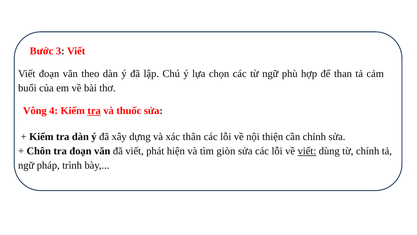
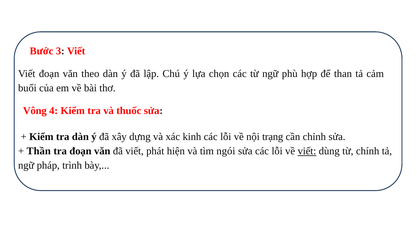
tra at (94, 111) underline: present -> none
thân: thân -> kinh
thiện: thiện -> trạng
Chôn: Chôn -> Thần
giòn: giòn -> ngói
